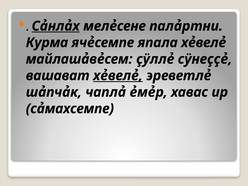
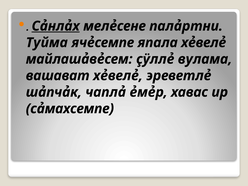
Курма: Курма -> Туйма
сÿнеççẻ: сÿнеççẻ -> вулама
хẻвелẻ at (118, 76) underline: present -> none
